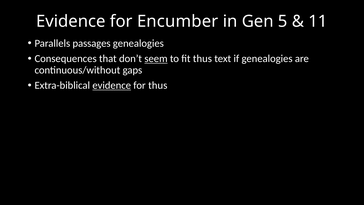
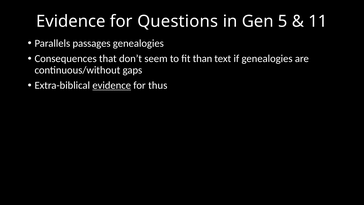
Encumber: Encumber -> Questions
seem underline: present -> none
fit thus: thus -> than
